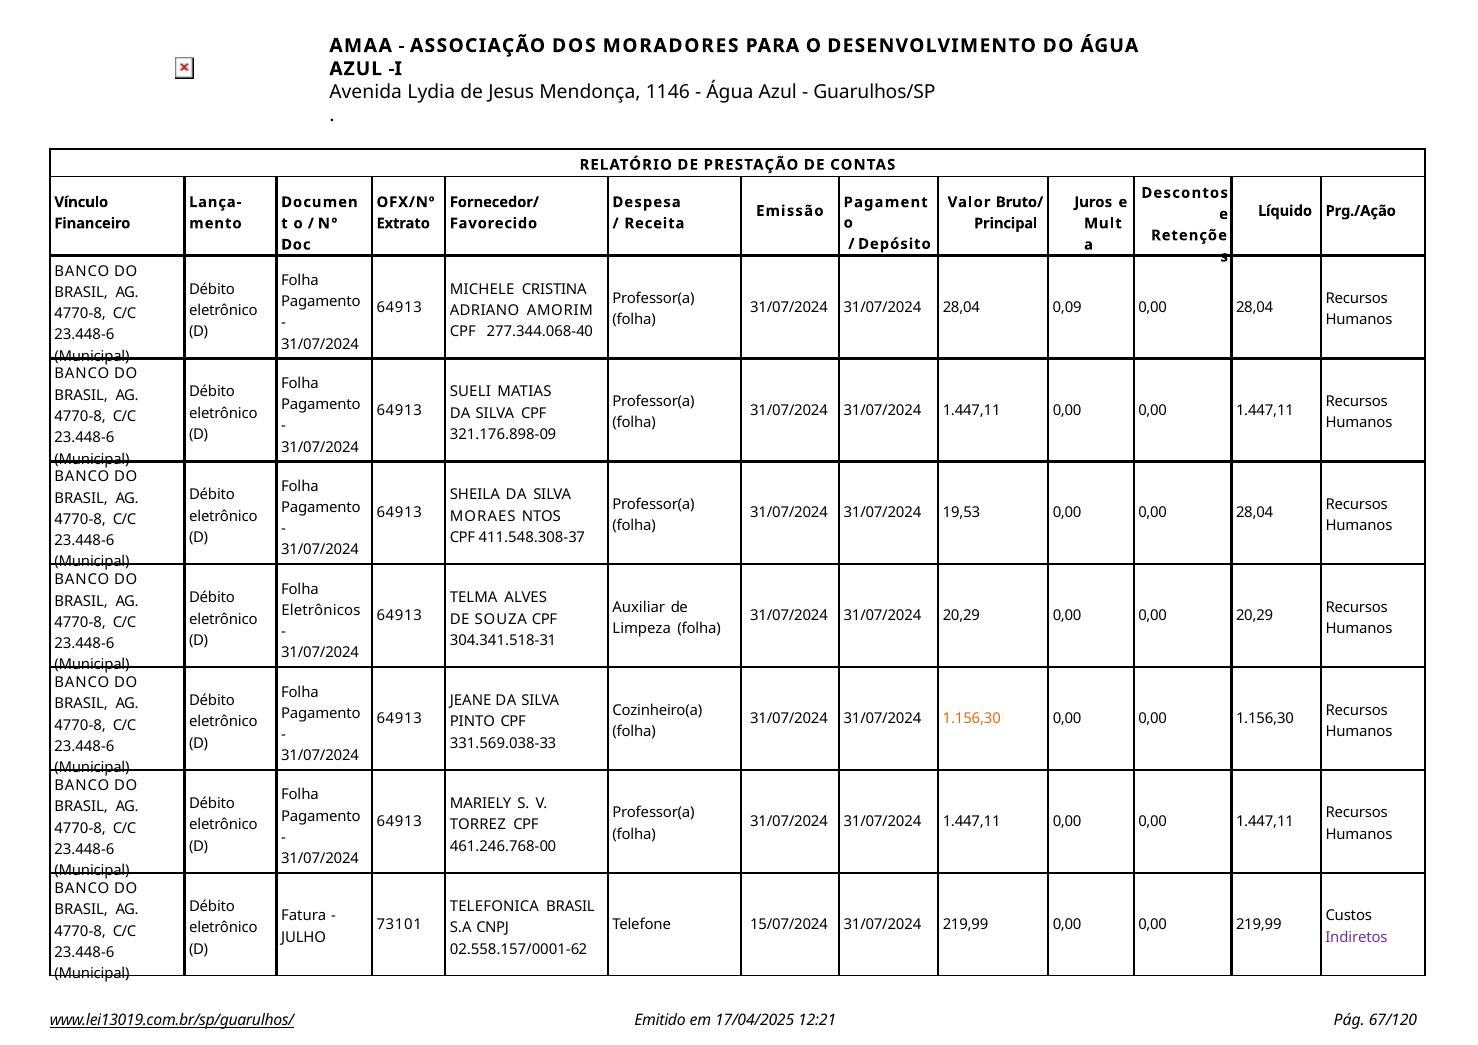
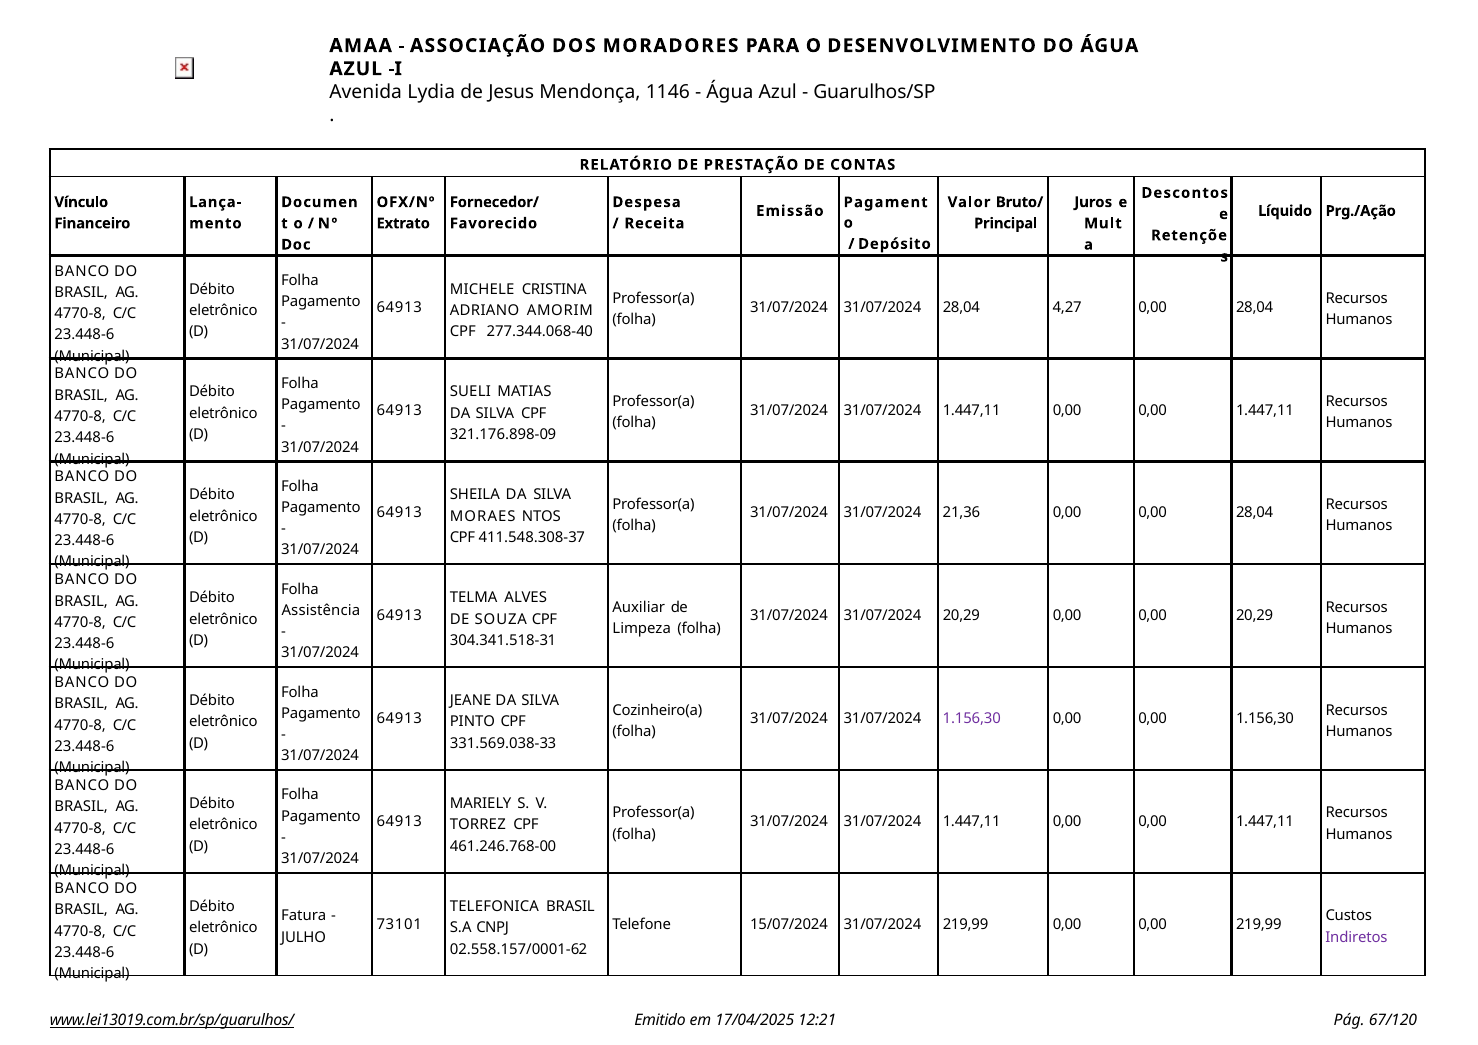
0,09: 0,09 -> 4,27
19,53: 19,53 -> 21,36
Eletrônicos: Eletrônicos -> Assistência
1.156,30 at (972, 719) colour: orange -> purple
